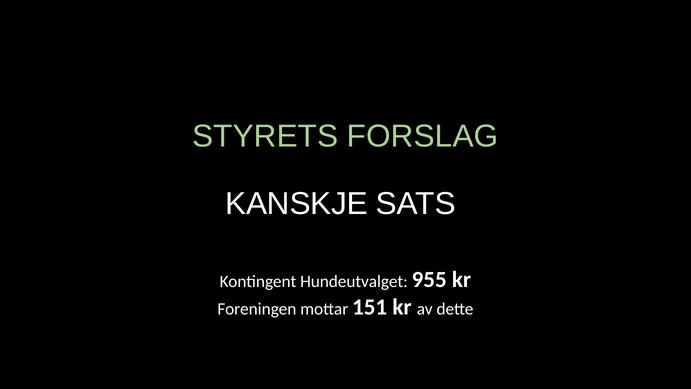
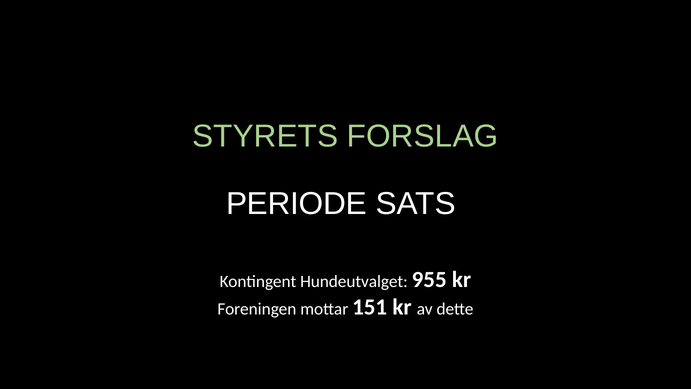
KANSKJE: KANSKJE -> PERIODE
